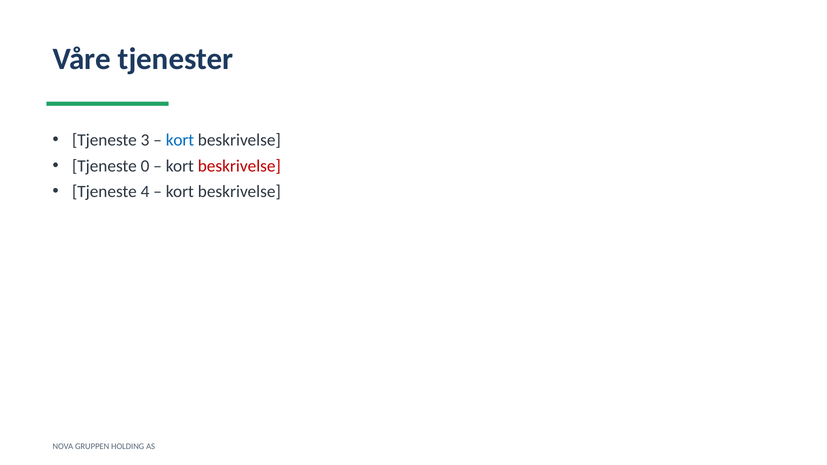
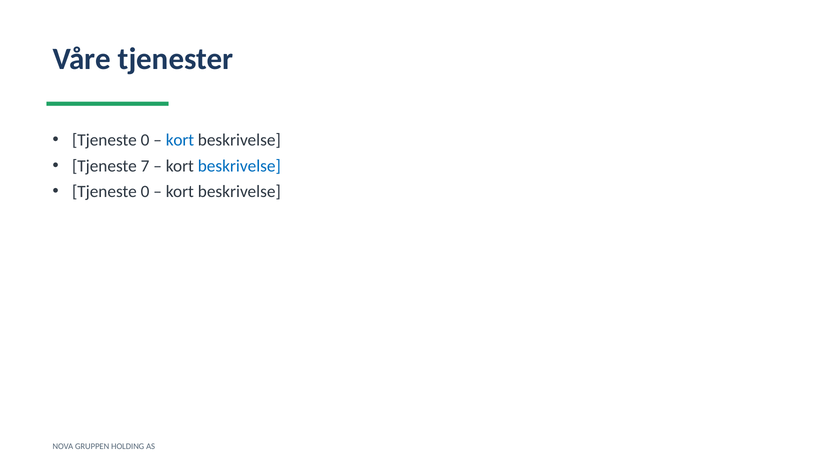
3 at (145, 140): 3 -> 0
0: 0 -> 7
beskrivelse at (239, 166) colour: red -> blue
4 at (145, 192): 4 -> 0
